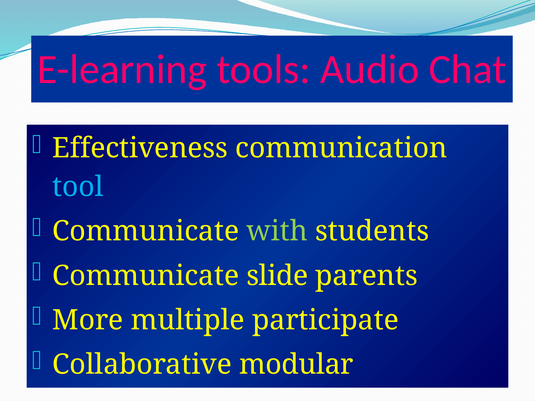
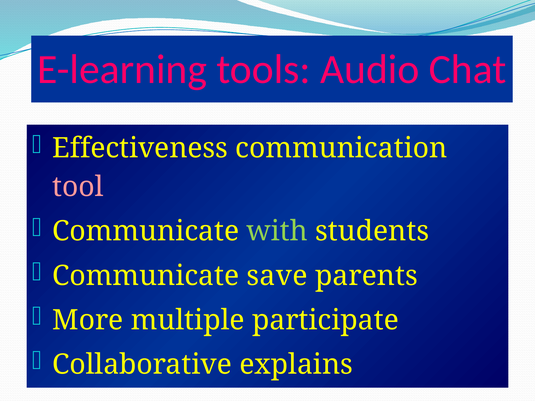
tool colour: light blue -> pink
slide: slide -> save
modular: modular -> explains
